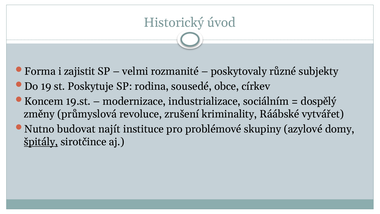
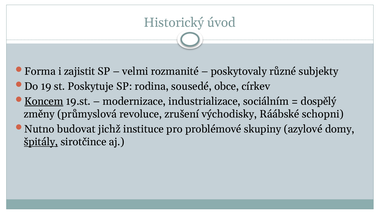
Koncem underline: none -> present
kriminality: kriminality -> východisky
vytvářet: vytvářet -> schopni
najít: najít -> jichž
